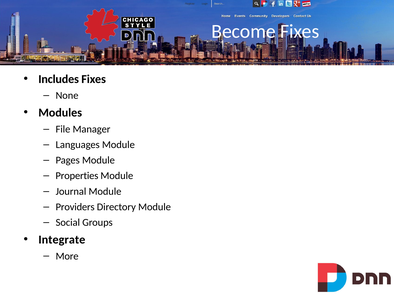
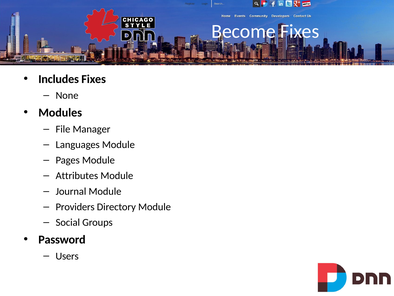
Properties: Properties -> Attributes
Integrate: Integrate -> Password
More: More -> Users
